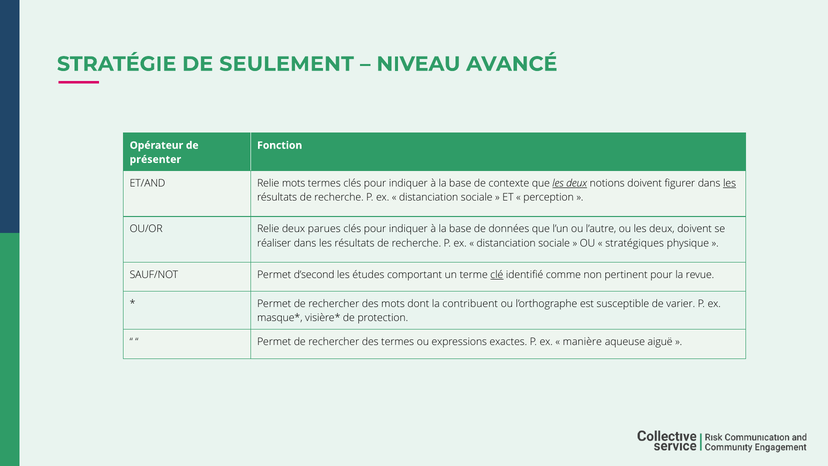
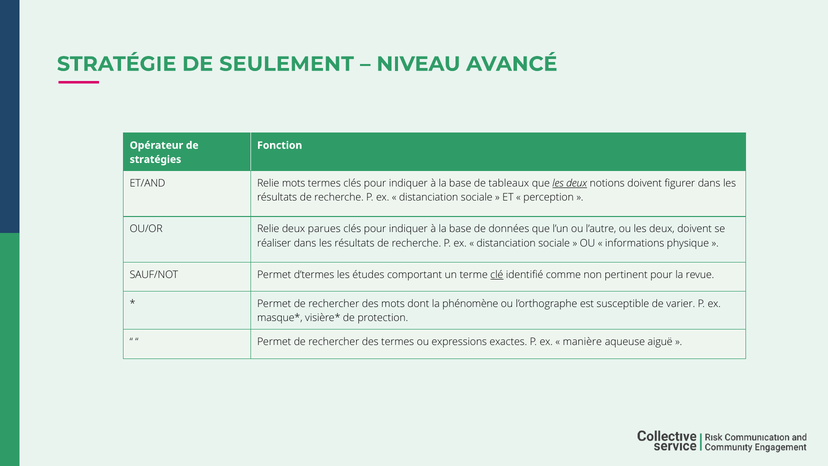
présenter: présenter -> stratégies
contexte: contexte -> tableaux
les at (730, 183) underline: present -> none
stratégiques: stratégiques -> informations
d’second: d’second -> d’termes
contribuent: contribuent -> phénomène
